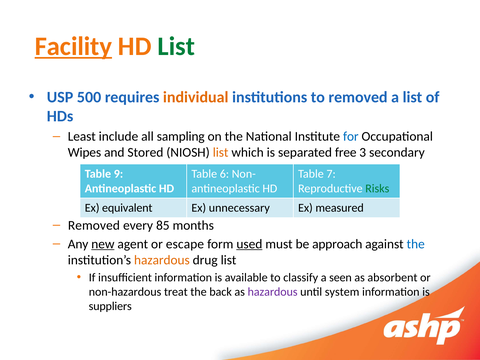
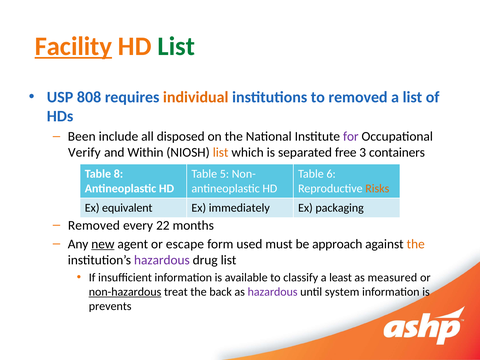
500: 500 -> 808
Least: Least -> Been
sampling: sampling -> disposed
for colour: blue -> purple
Wipes: Wipes -> Verify
Stored: Stored -> Within
secondary: secondary -> containers
9: 9 -> 8
6: 6 -> 5
7: 7 -> 6
Risks colour: green -> orange
unnecessary: unnecessary -> immediately
measured: measured -> packaging
85: 85 -> 22
used underline: present -> none
the at (416, 244) colour: blue -> orange
hazardous at (162, 260) colour: orange -> purple
seen: seen -> least
absorbent: absorbent -> measured
non-hazardous underline: none -> present
suppliers: suppliers -> prevents
